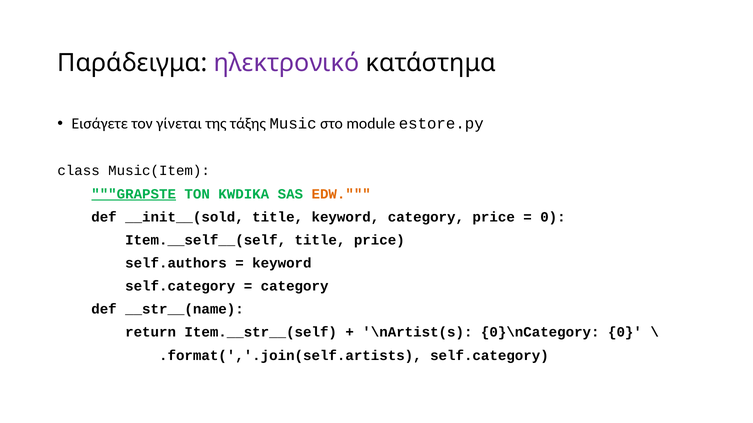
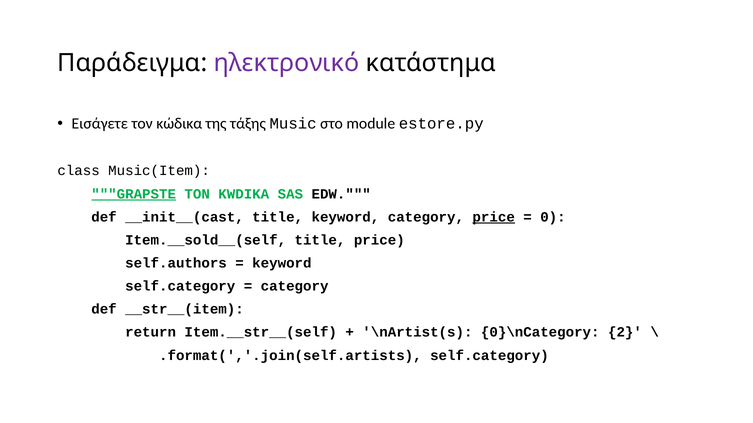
γίνεται: γίνεται -> κώδικα
EDW colour: orange -> black
__init__(sold: __init__(sold -> __init__(cast
price at (494, 217) underline: none -> present
Item.__self__(self: Item.__self__(self -> Item.__sold__(self
__str__(name: __str__(name -> __str__(item
0}\nCategory 0: 0 -> 2
